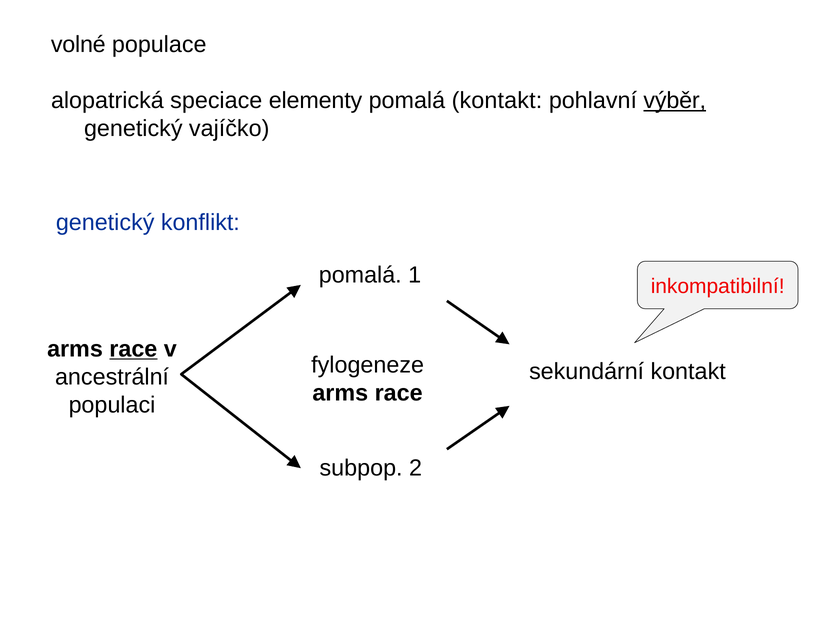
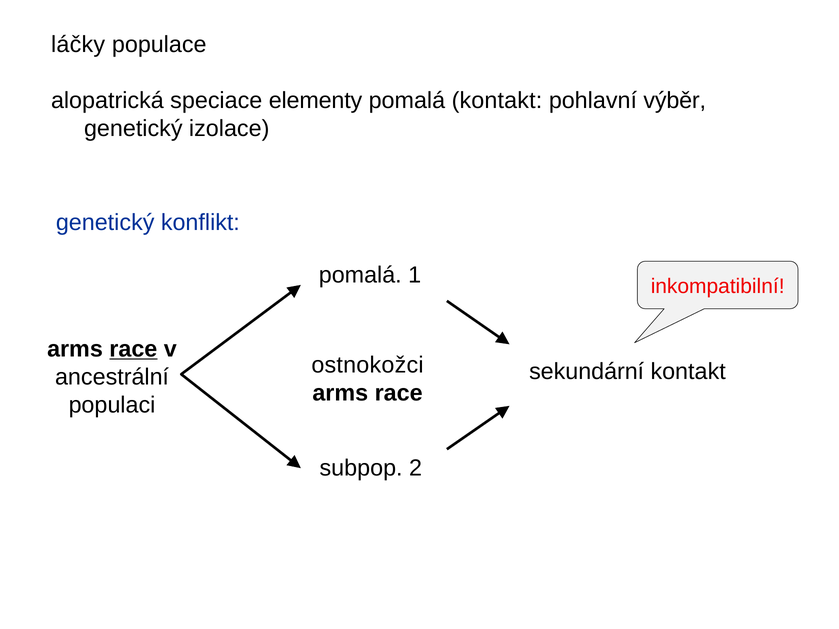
volné: volné -> láčky
výběr underline: present -> none
vajíčko: vajíčko -> izolace
fylogeneze: fylogeneze -> ostnokožci
